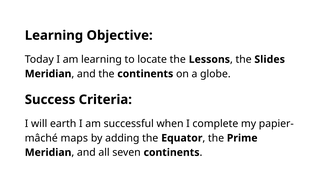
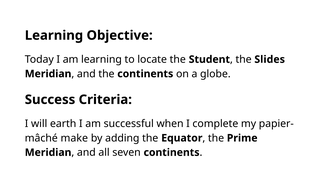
Lessons: Lessons -> Student
maps: maps -> make
